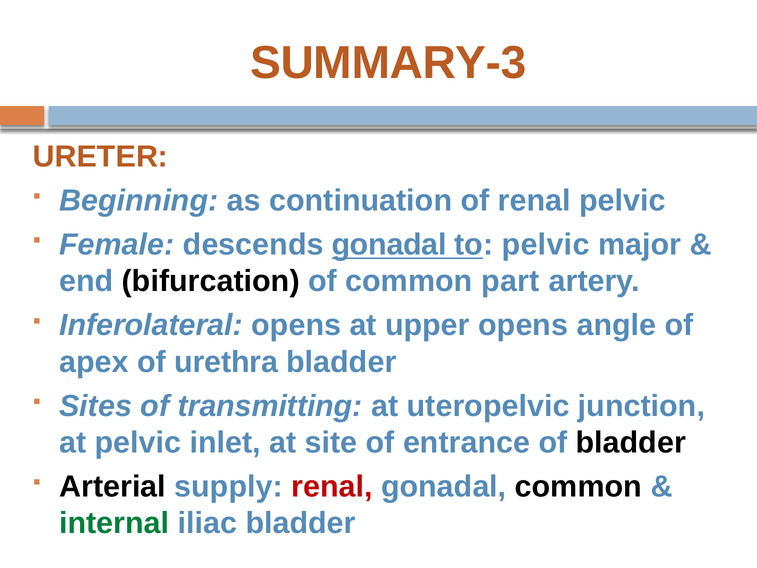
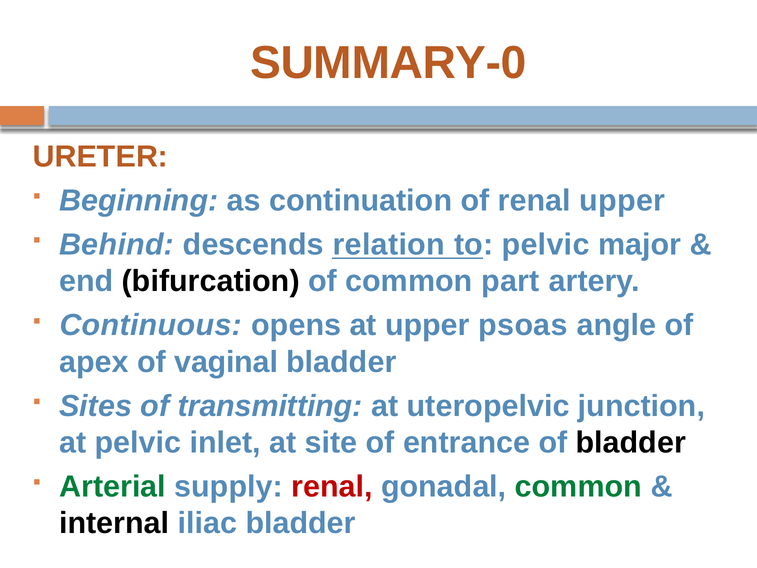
SUMMARY-3: SUMMARY-3 -> SUMMARY-0
renal pelvic: pelvic -> upper
Female: Female -> Behind
descends gonadal: gonadal -> relation
Inferolateral: Inferolateral -> Continuous
upper opens: opens -> psoas
urethra: urethra -> vaginal
Arterial colour: black -> green
common at (578, 486) colour: black -> green
internal colour: green -> black
